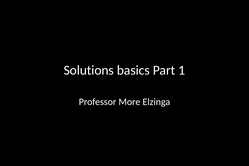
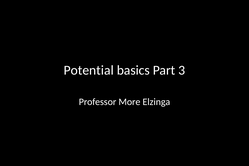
Solutions: Solutions -> Potential
1: 1 -> 3
